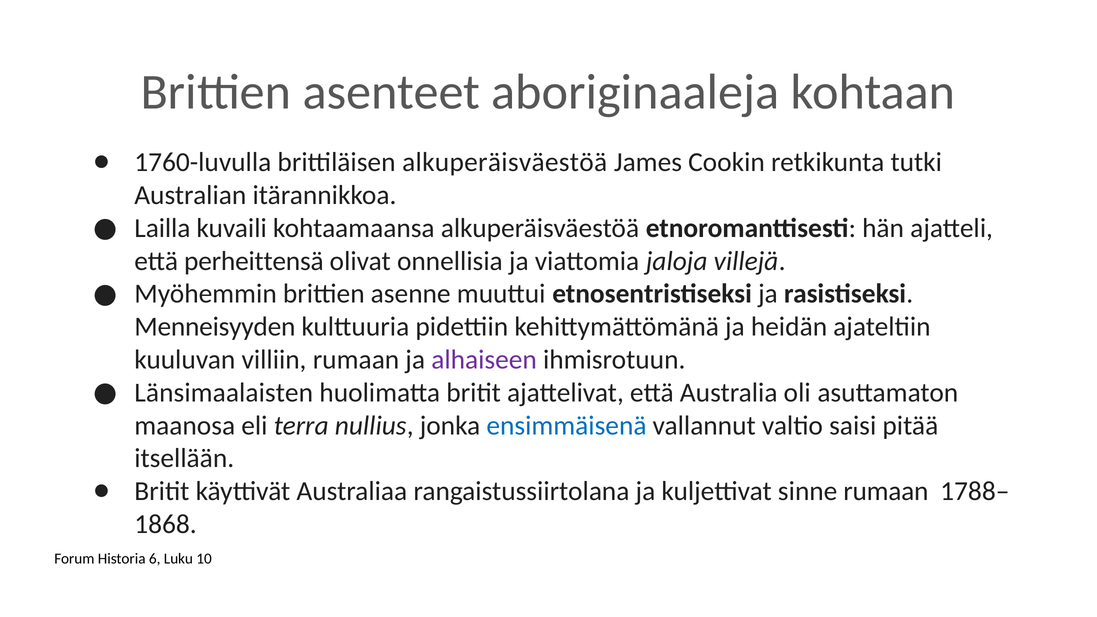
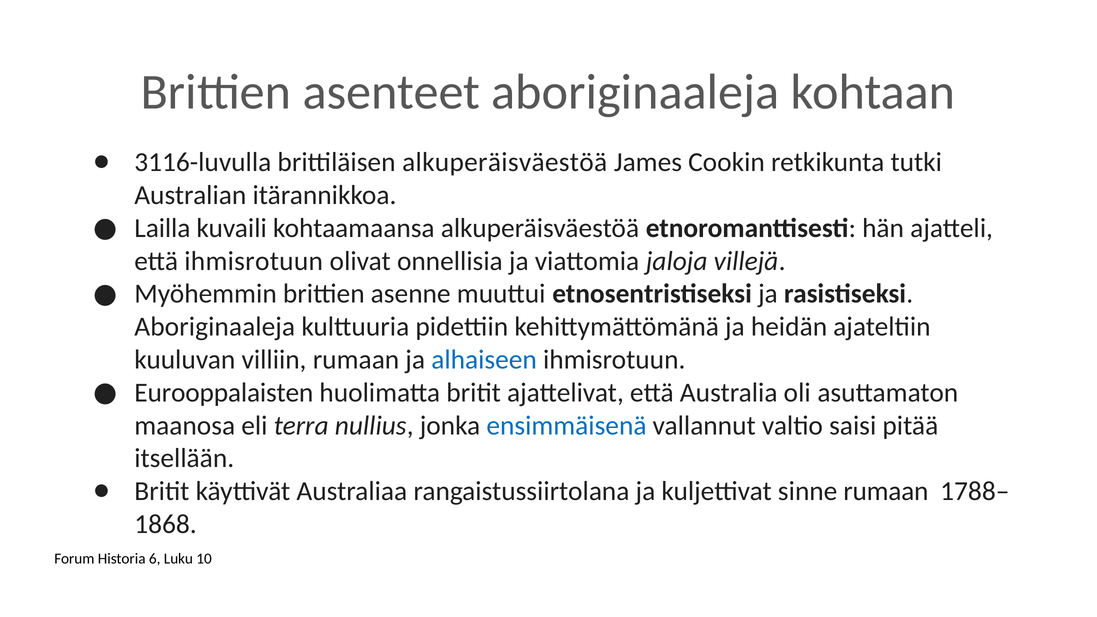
1760-luvulla: 1760-luvulla -> 3116-luvulla
että perheittensä: perheittensä -> ihmisrotuun
Menneisyyden at (215, 327): Menneisyyden -> Aboriginaaleja
alhaiseen colour: purple -> blue
Länsimaalaisten: Länsimaalaisten -> Eurooppalaisten
